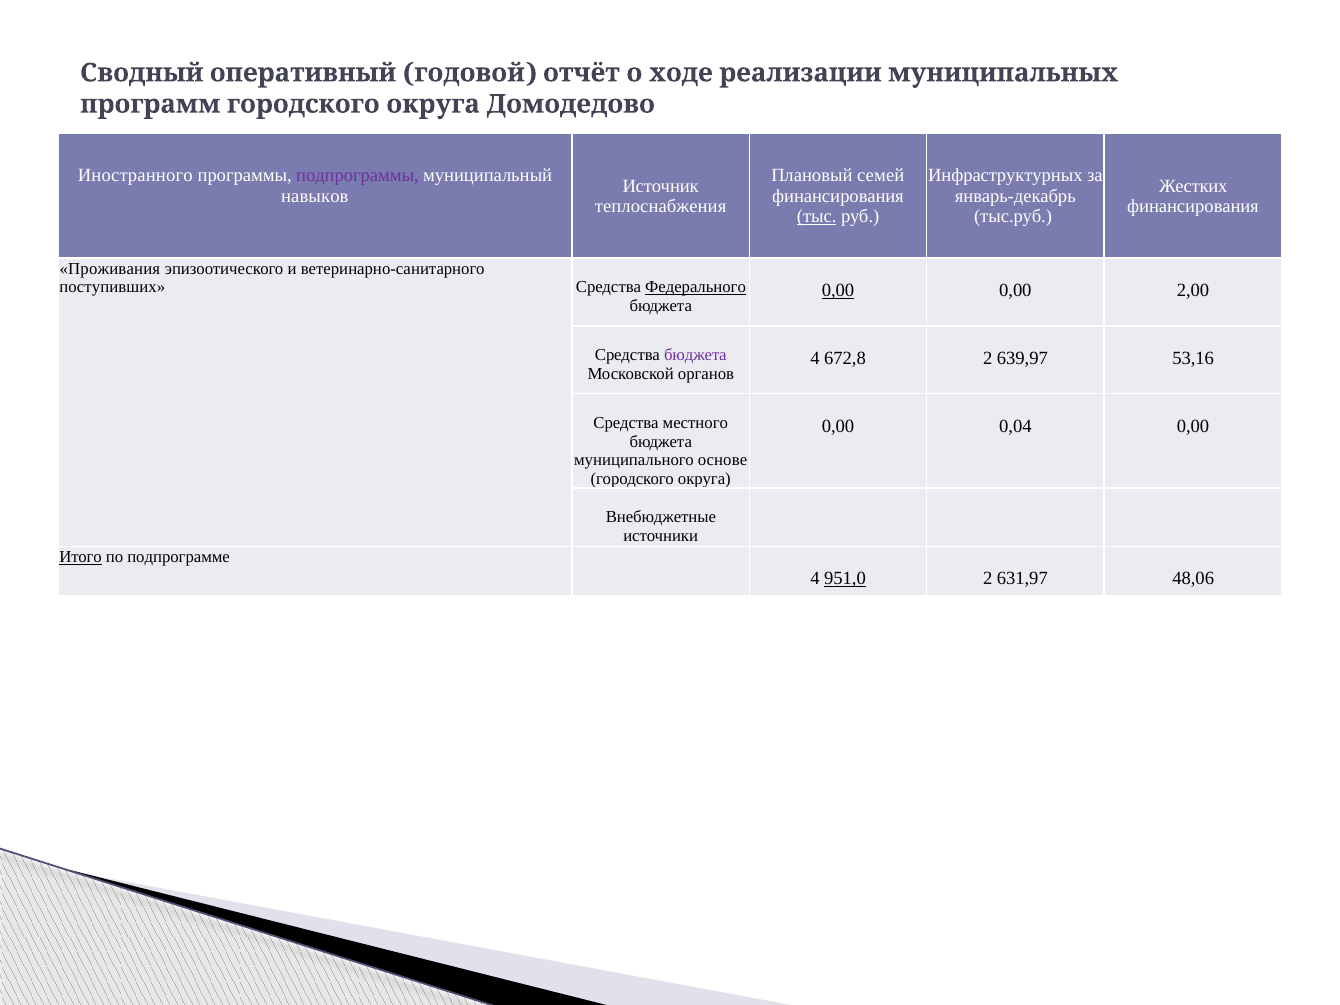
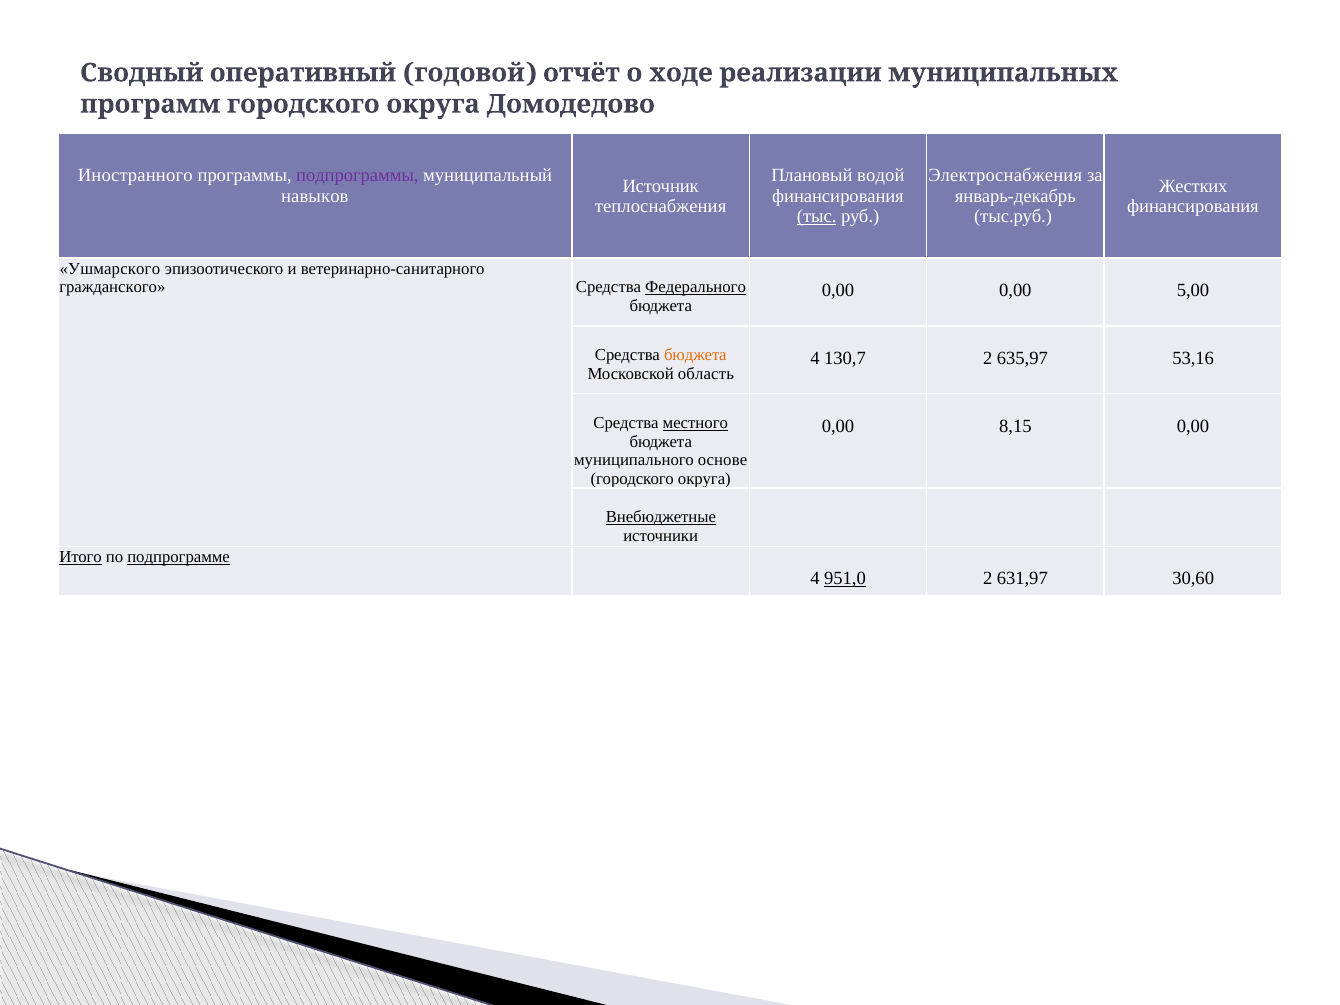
семей: семей -> водой
Инфраструктурных: Инфраструктурных -> Электроснабжения
Проживания: Проживания -> Ушмарского
поступивших: поступивших -> гражданского
0,00 at (838, 290) underline: present -> none
2,00: 2,00 -> 5,00
бюджета at (695, 355) colour: purple -> orange
672,8: 672,8 -> 130,7
639,97: 639,97 -> 635,97
органов: органов -> область
местного underline: none -> present
0,04: 0,04 -> 8,15
Внебюджетные underline: none -> present
подпрограмме underline: none -> present
48,06: 48,06 -> 30,60
